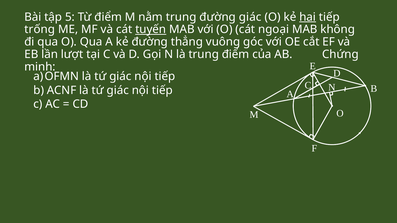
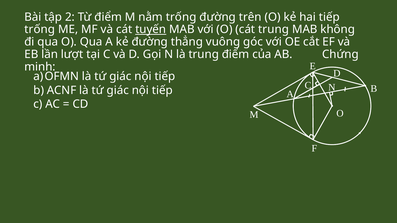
5: 5 -> 2
nằm trung: trung -> trống
đường giác: giác -> trên
hai underline: present -> none
cát ngoại: ngoại -> trung
